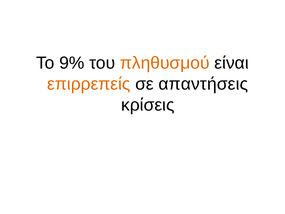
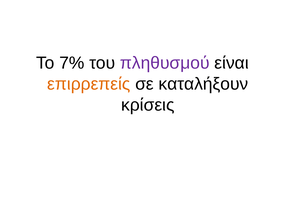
9%: 9% -> 7%
πληθυσμού colour: orange -> purple
απαντήσεις: απαντήσεις -> καταλήξουν
